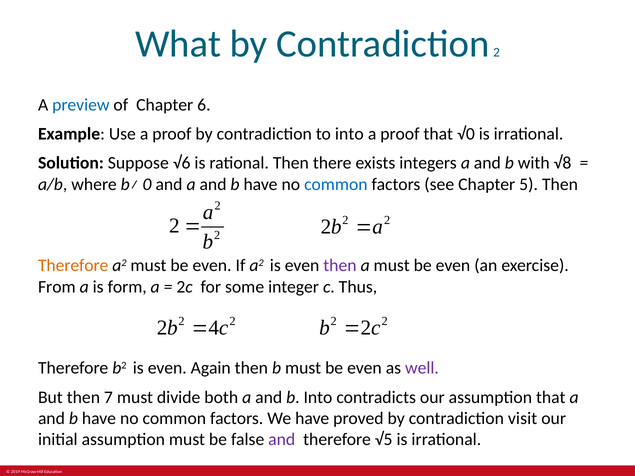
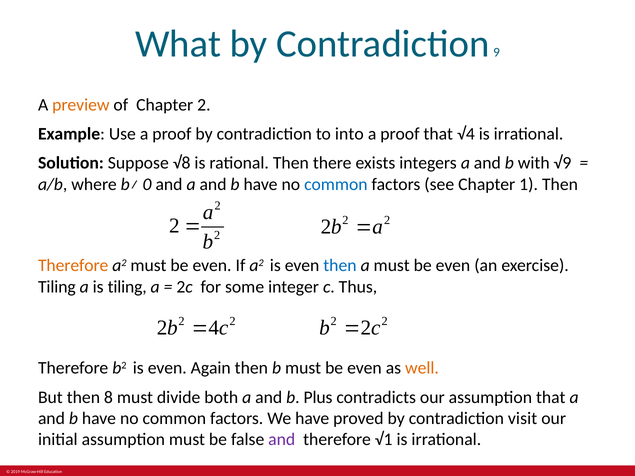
Contradiction 2: 2 -> 9
preview colour: blue -> orange
Chapter 6: 6 -> 2
√0: √0 -> √4
√6: √6 -> √8
√8: √8 -> √9
5: 5 -> 1
then at (340, 266) colour: purple -> blue
From at (57, 287): From -> Tiling
is form: form -> tiling
well colour: purple -> orange
7: 7 -> 8
b Into: Into -> Plus
√5: √5 -> √1
